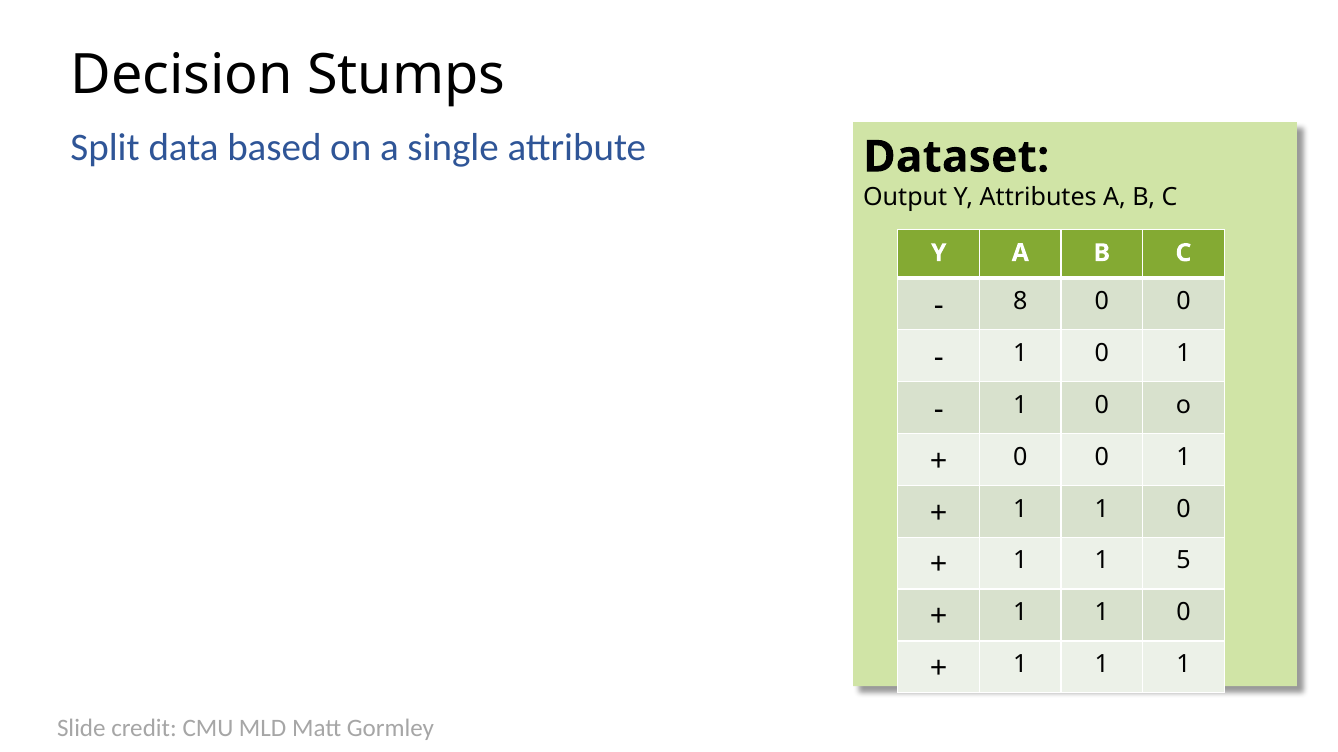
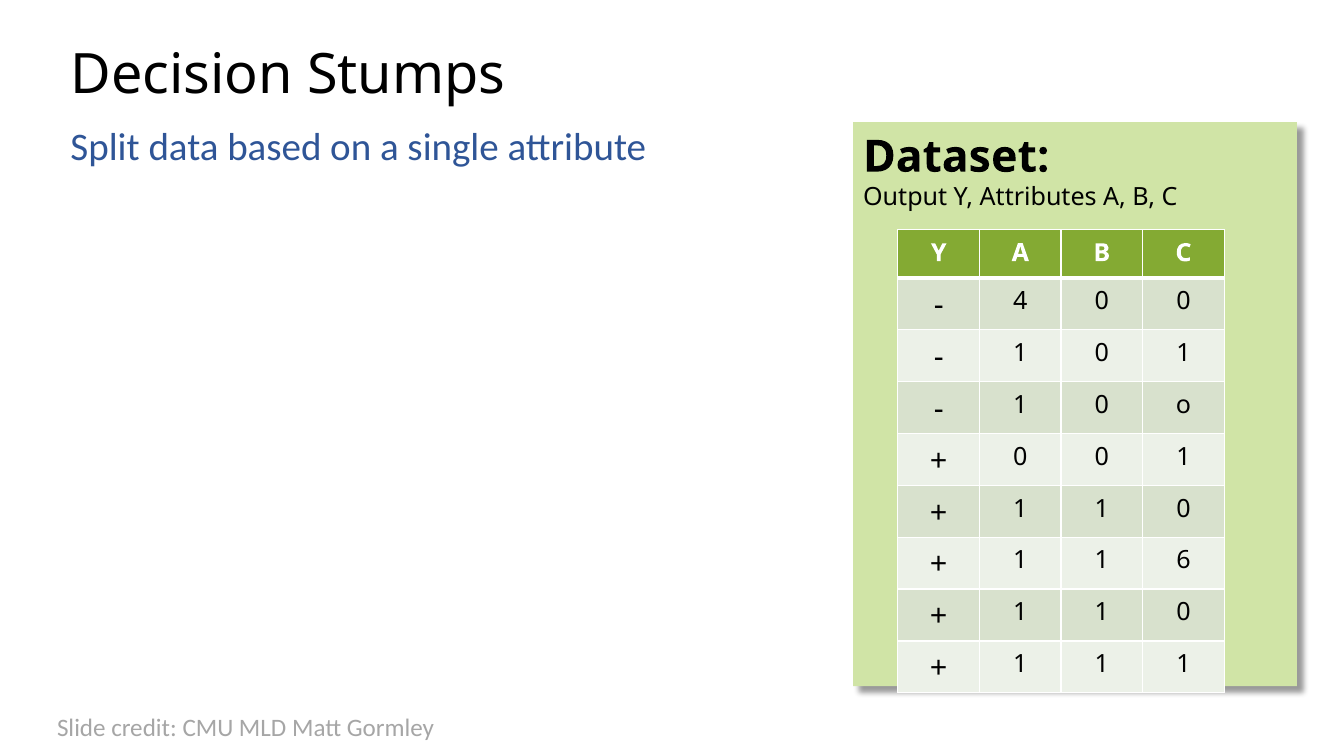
8: 8 -> 4
5: 5 -> 6
